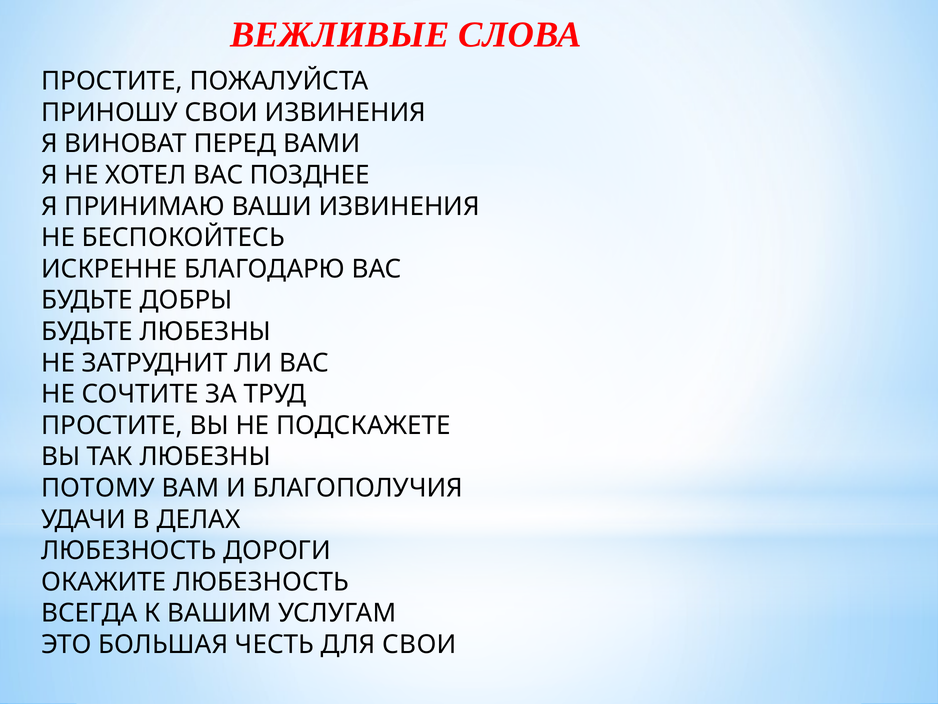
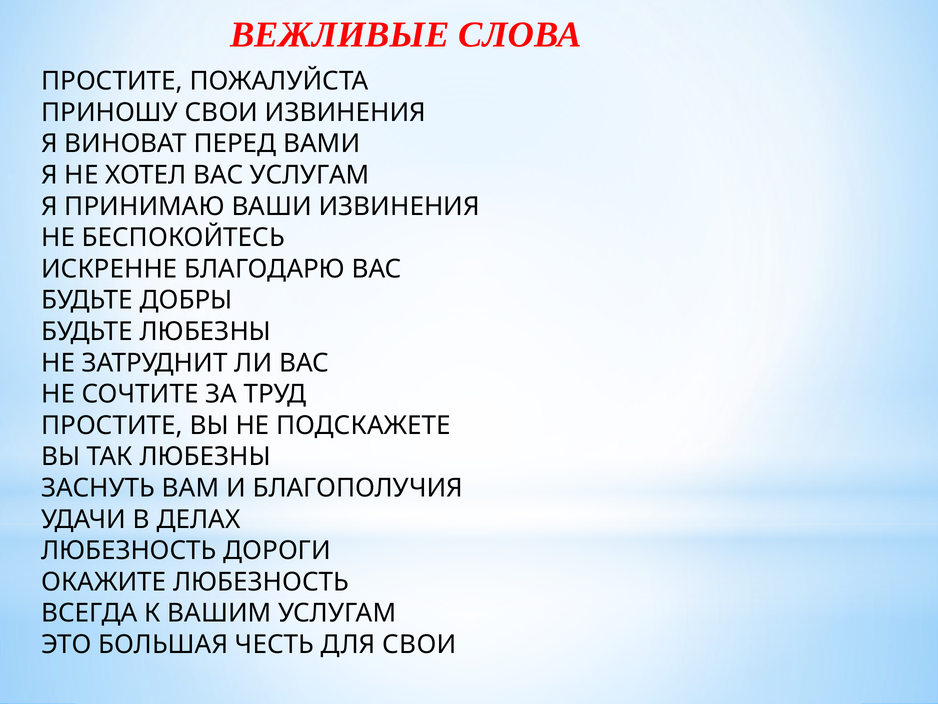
ВАС ПОЗДНЕЕ: ПОЗДНЕЕ -> УСЛУГАМ
ПОТОМУ: ПОТОМУ -> ЗАСНУТЬ
